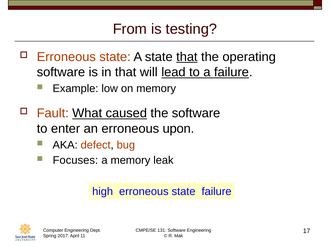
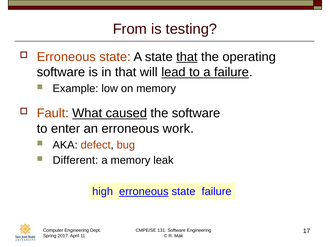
upon: upon -> work
Focuses: Focuses -> Different
erroneous at (144, 192) underline: none -> present
